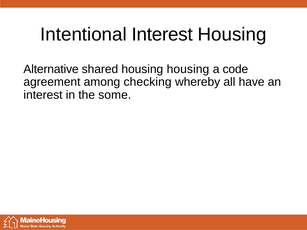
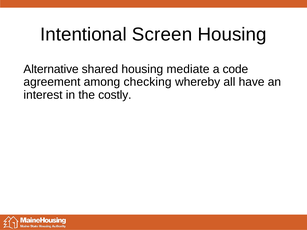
Intentional Interest: Interest -> Screen
housing housing: housing -> mediate
some: some -> costly
